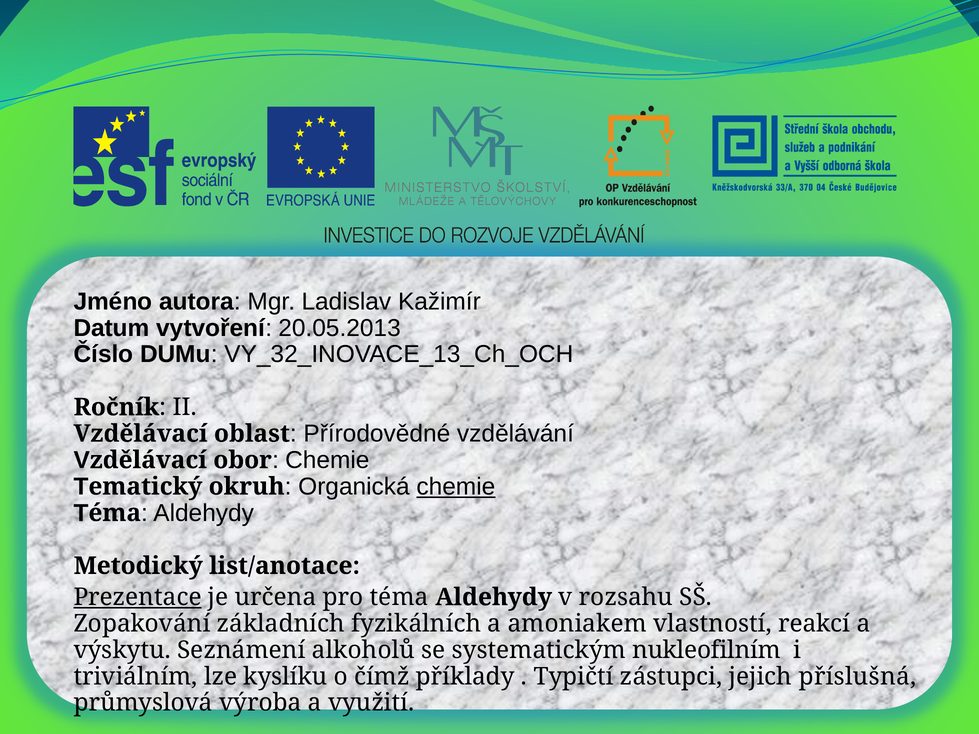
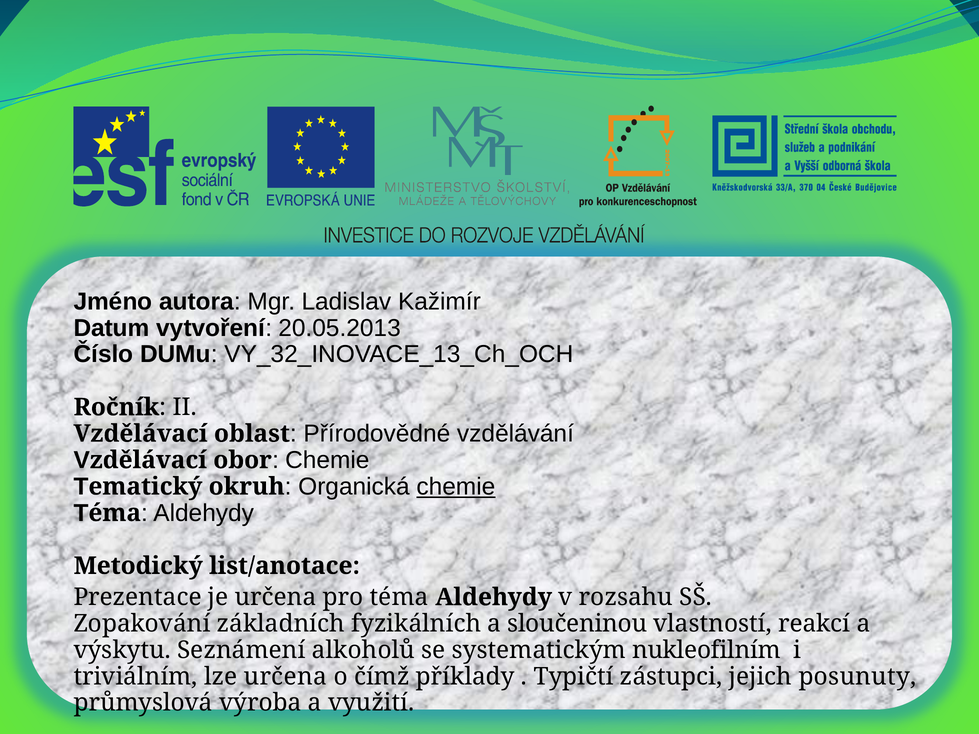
Prezentace underline: present -> none
amoniakem: amoniakem -> sloučeninou
lze kyslíku: kyslíku -> určena
příslušná: příslušná -> posunuty
